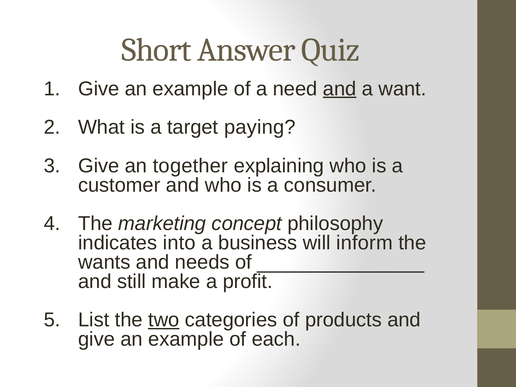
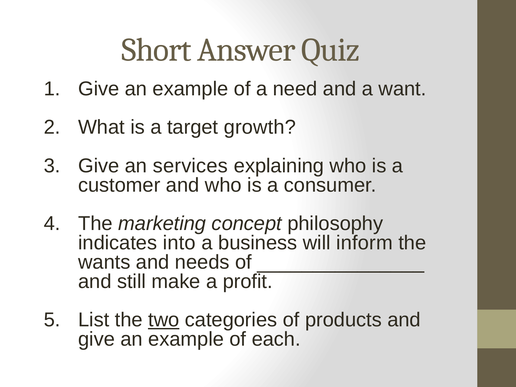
and at (340, 89) underline: present -> none
paying: paying -> growth
together: together -> services
